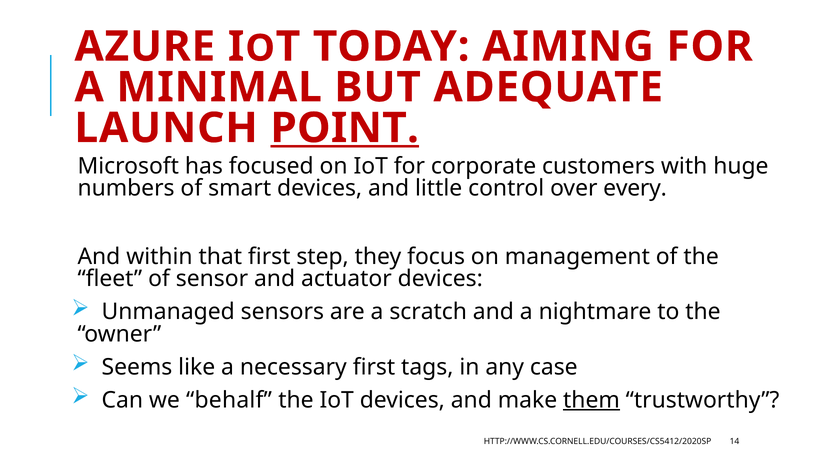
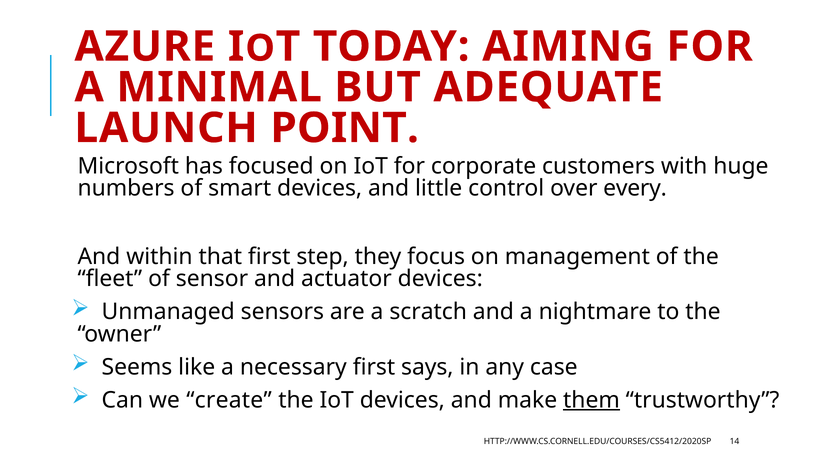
POINT underline: present -> none
tags: tags -> says
behalf: behalf -> create
